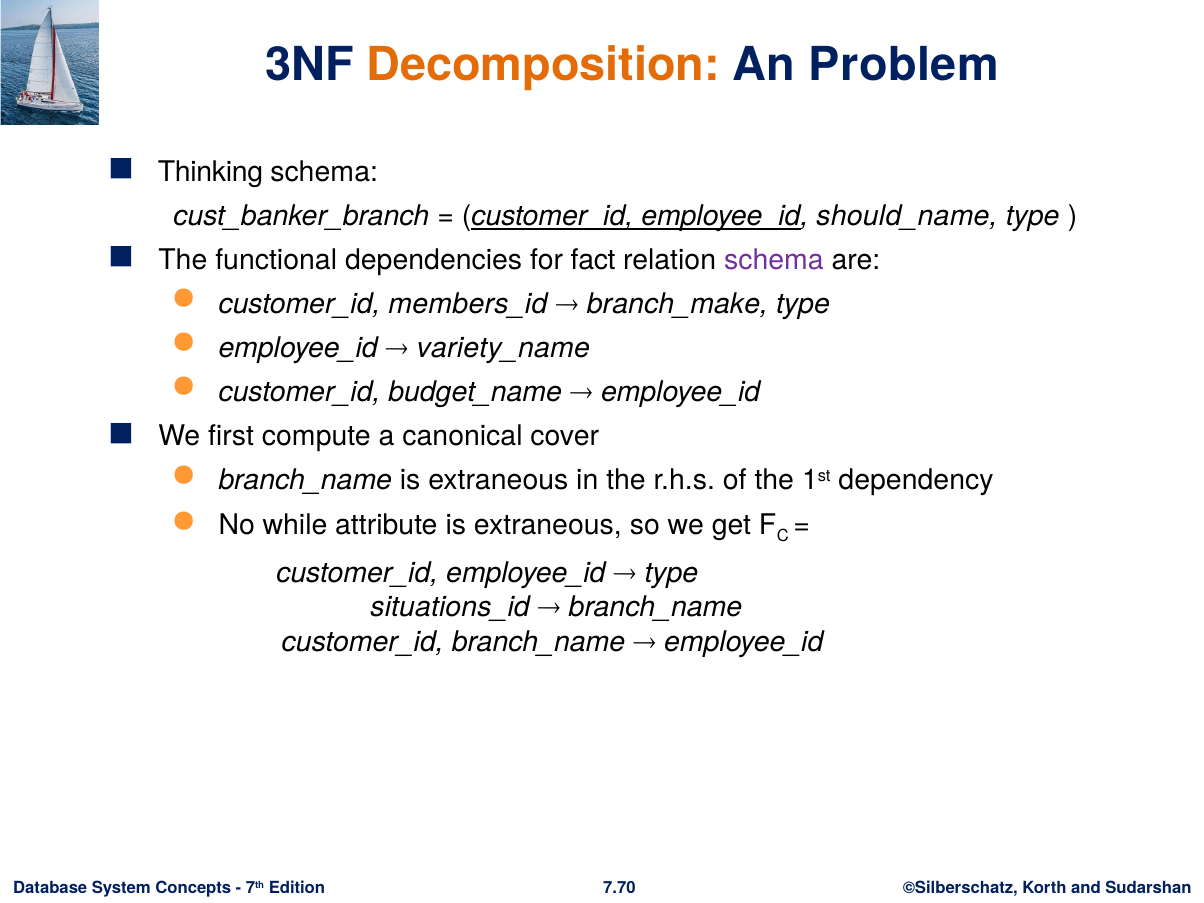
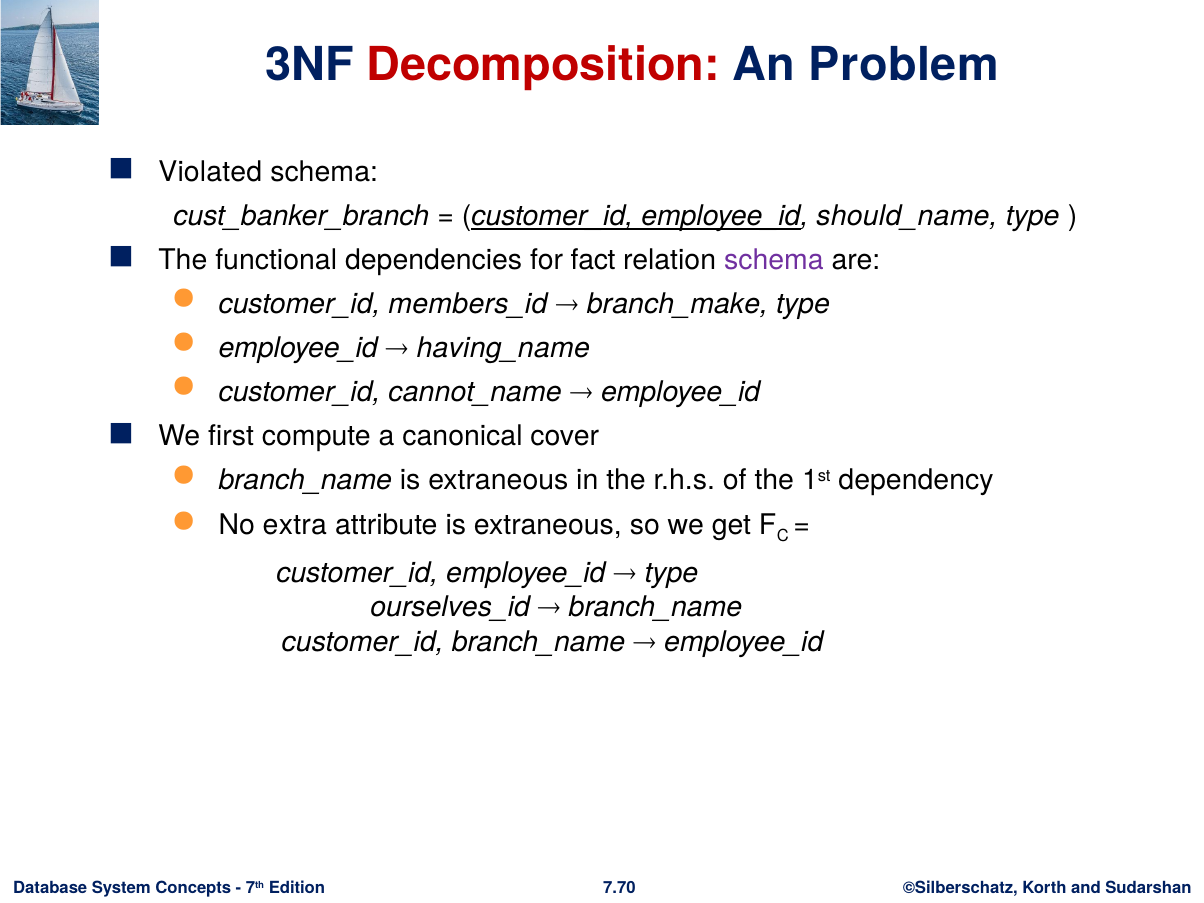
Decomposition colour: orange -> red
Thinking: Thinking -> Violated
variety_name: variety_name -> having_name
budget_name: budget_name -> cannot_name
while: while -> extra
situations_id: situations_id -> ourselves_id
